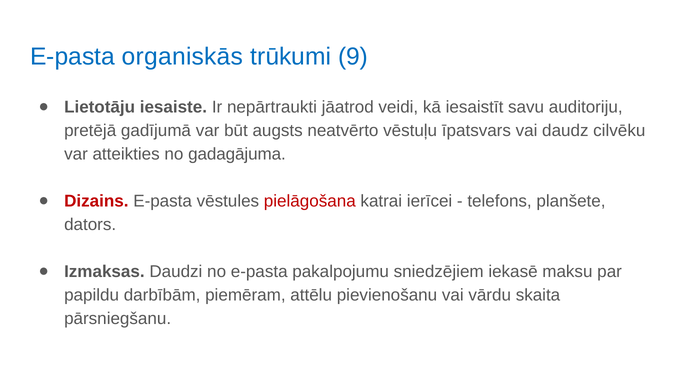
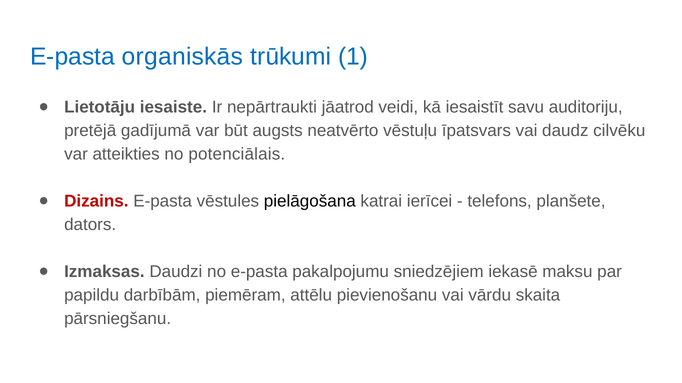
9: 9 -> 1
gadagājuma: gadagājuma -> potenciālais
pielāgošana colour: red -> black
